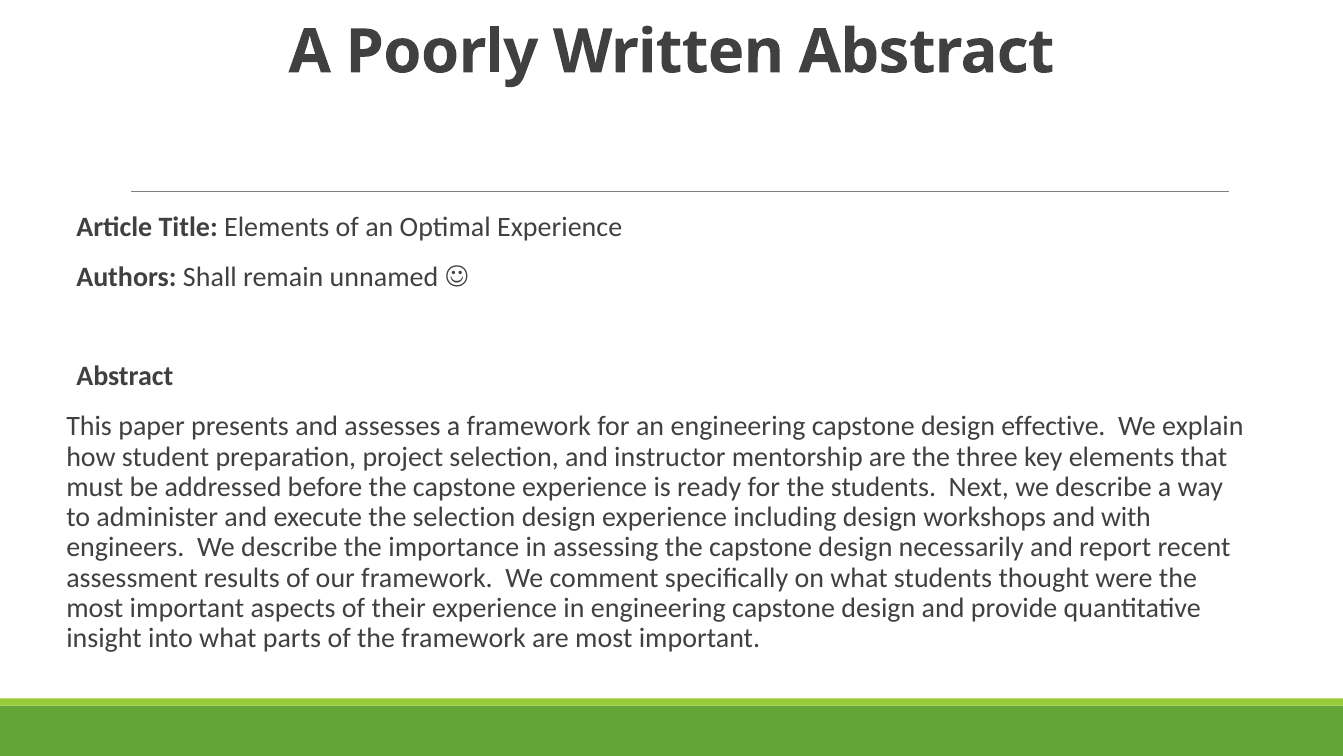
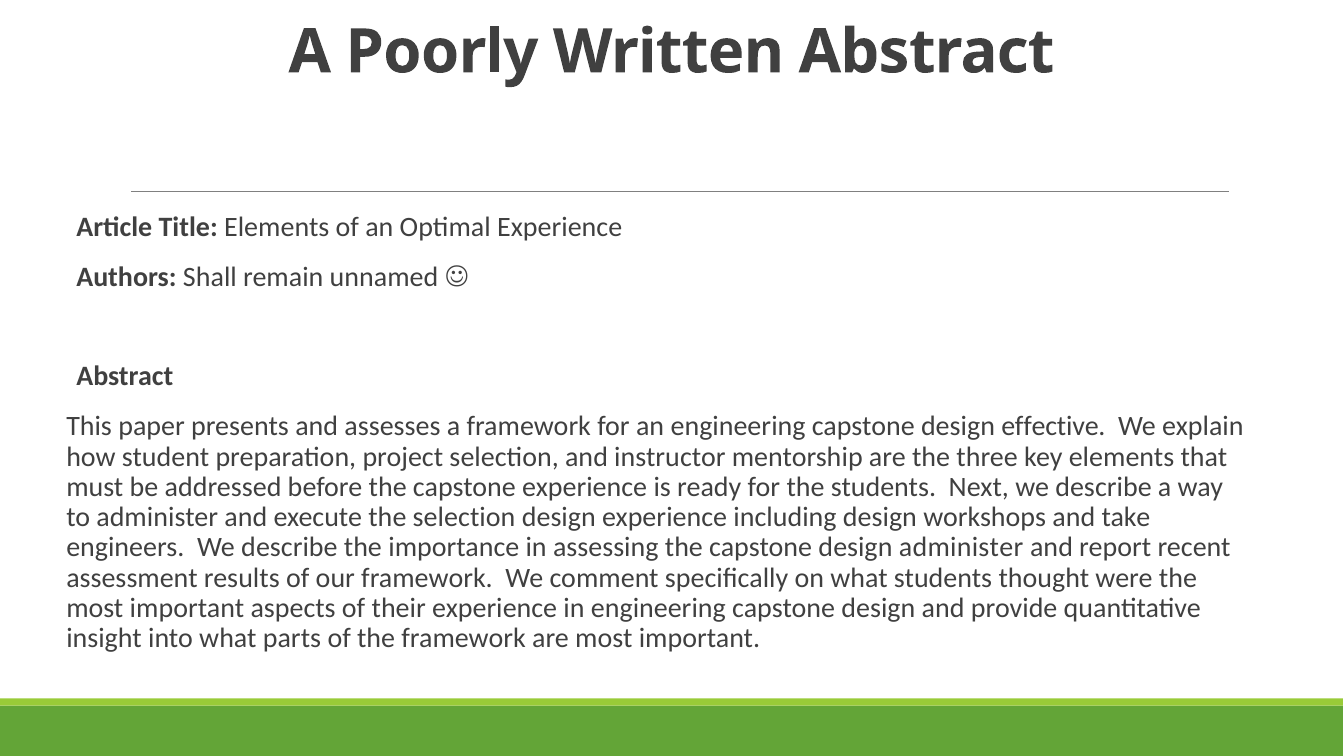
with: with -> take
design necessarily: necessarily -> administer
